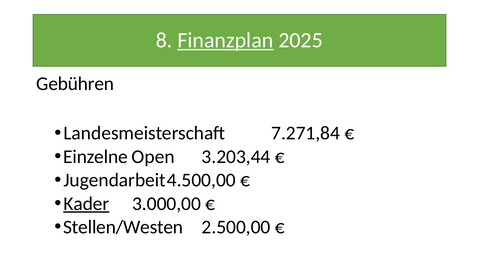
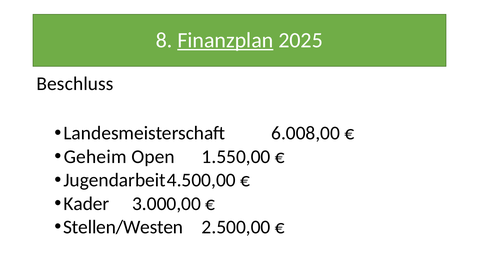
Gebühren: Gebühren -> Beschluss
7.271,84: 7.271,84 -> 6.008,00
Einzelne: Einzelne -> Geheim
3.203,44: 3.203,44 -> 1.550,00
Kader underline: present -> none
